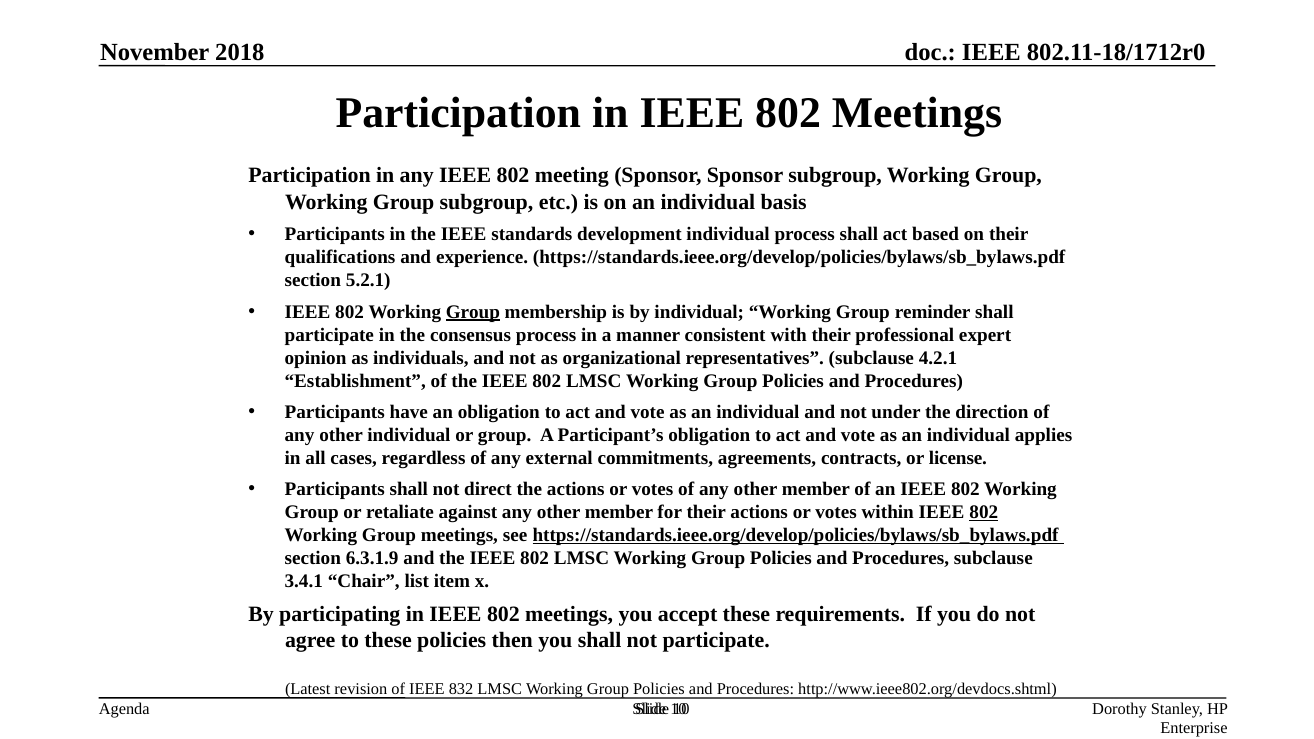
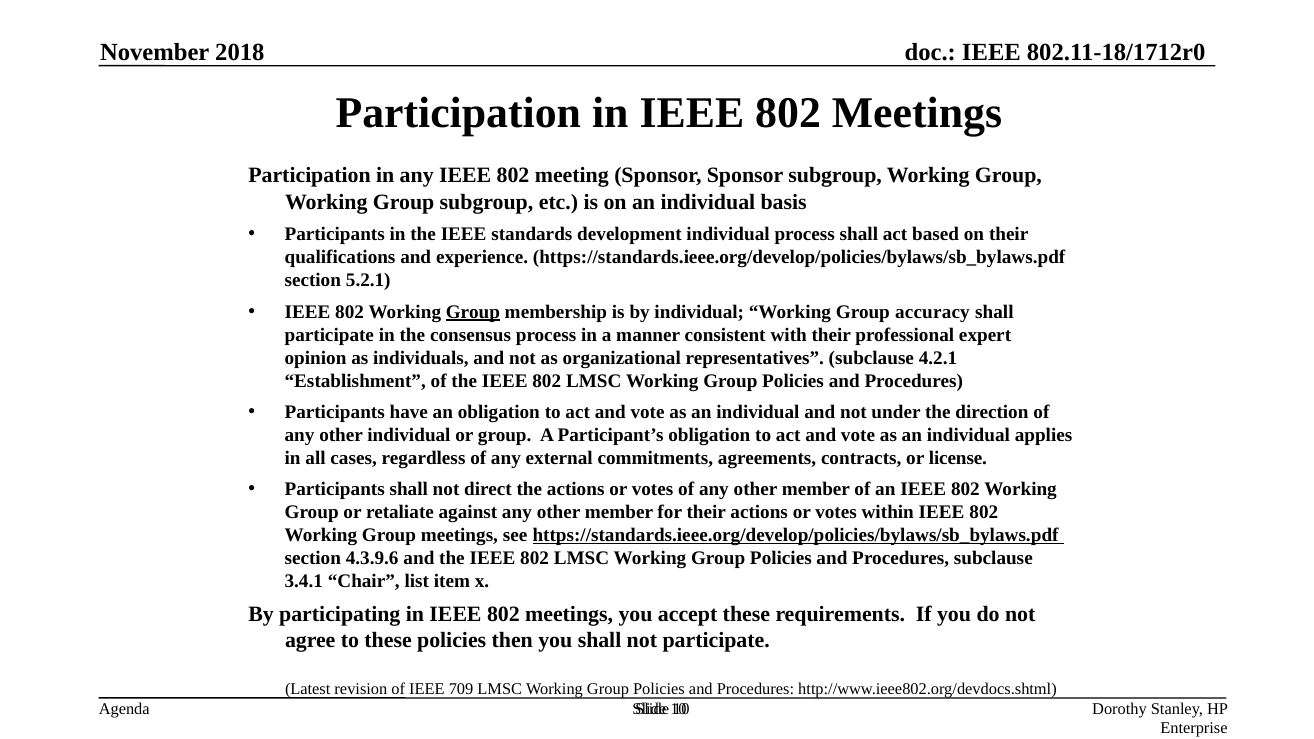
reminder: reminder -> accuracy
802 at (984, 512) underline: present -> none
6.3.1.9: 6.3.1.9 -> 4.3.9.6
832: 832 -> 709
